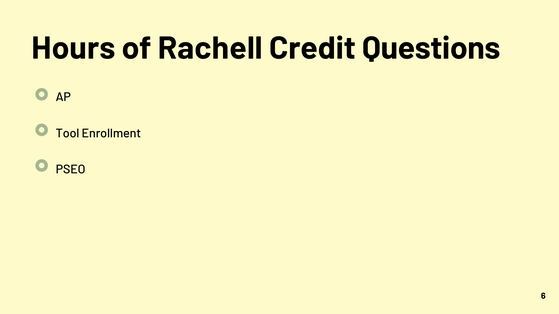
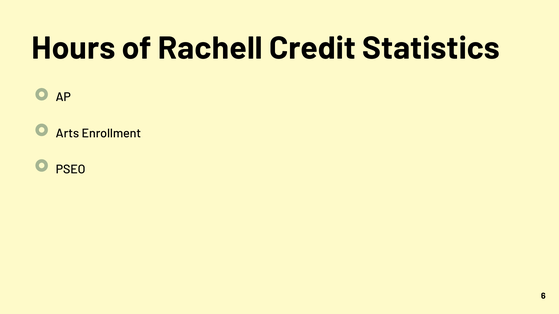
Questions: Questions -> Statistics
Tool: Tool -> Arts
